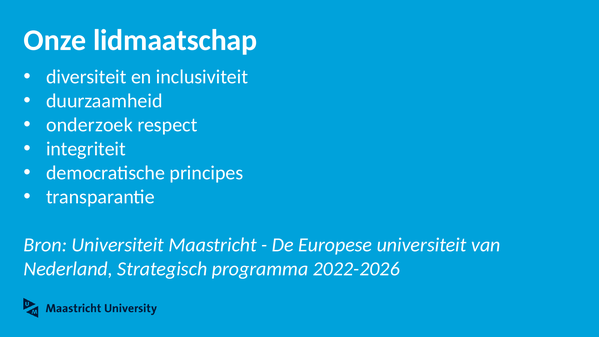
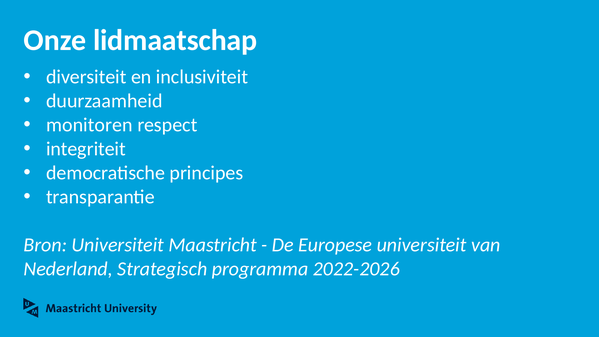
onderzoek: onderzoek -> monitoren
